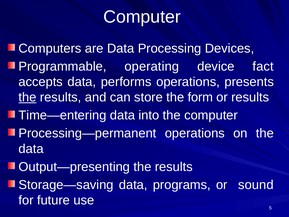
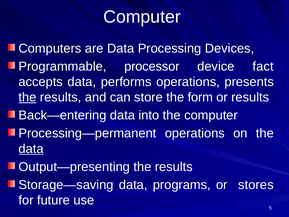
operating: operating -> processor
Time—entering: Time—entering -> Back—entering
data at (31, 149) underline: none -> present
sound: sound -> stores
